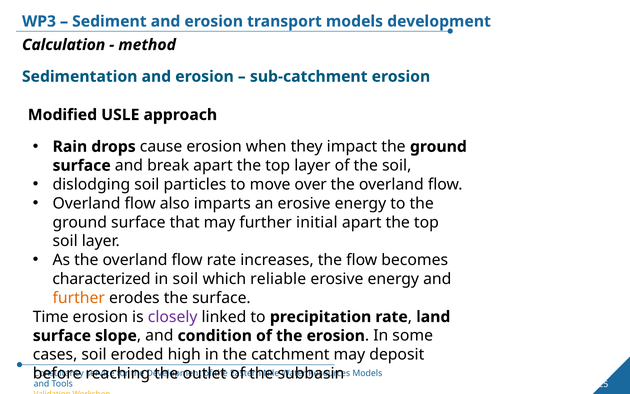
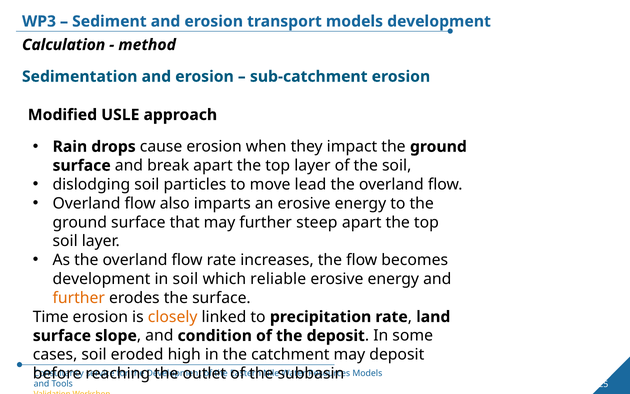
over: over -> lead
initial: initial -> steep
characterized at (102, 279): characterized -> development
closely colour: purple -> orange
the erosion: erosion -> deposit
